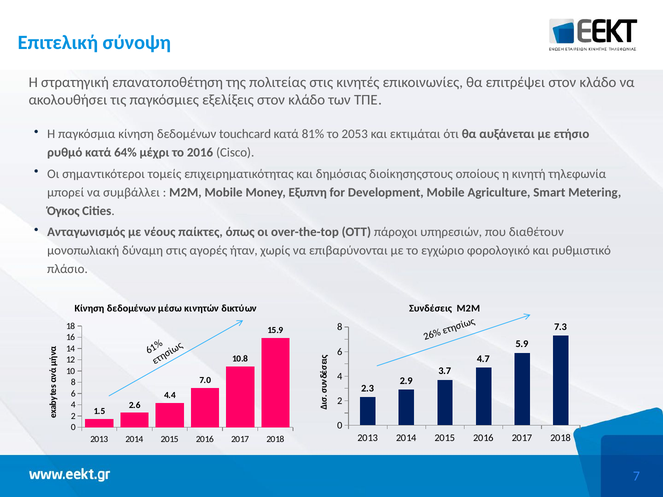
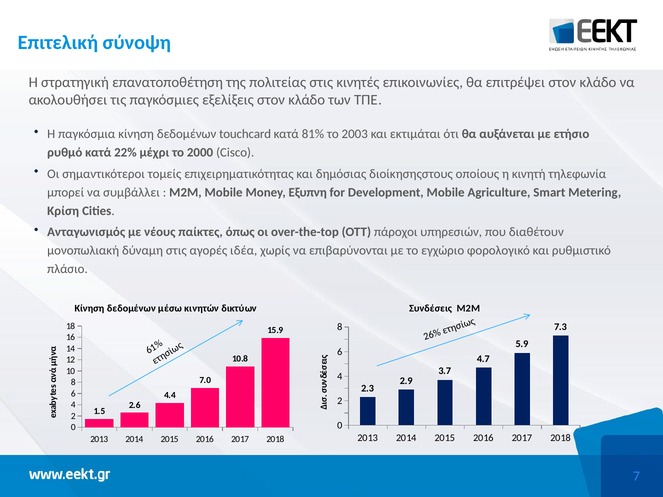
2053: 2053 -> 2003
64%: 64% -> 22%
το 2016: 2016 -> 2000
Όγκος: Όγκος -> Κρίση
ήταν: ήταν -> ιδέα
